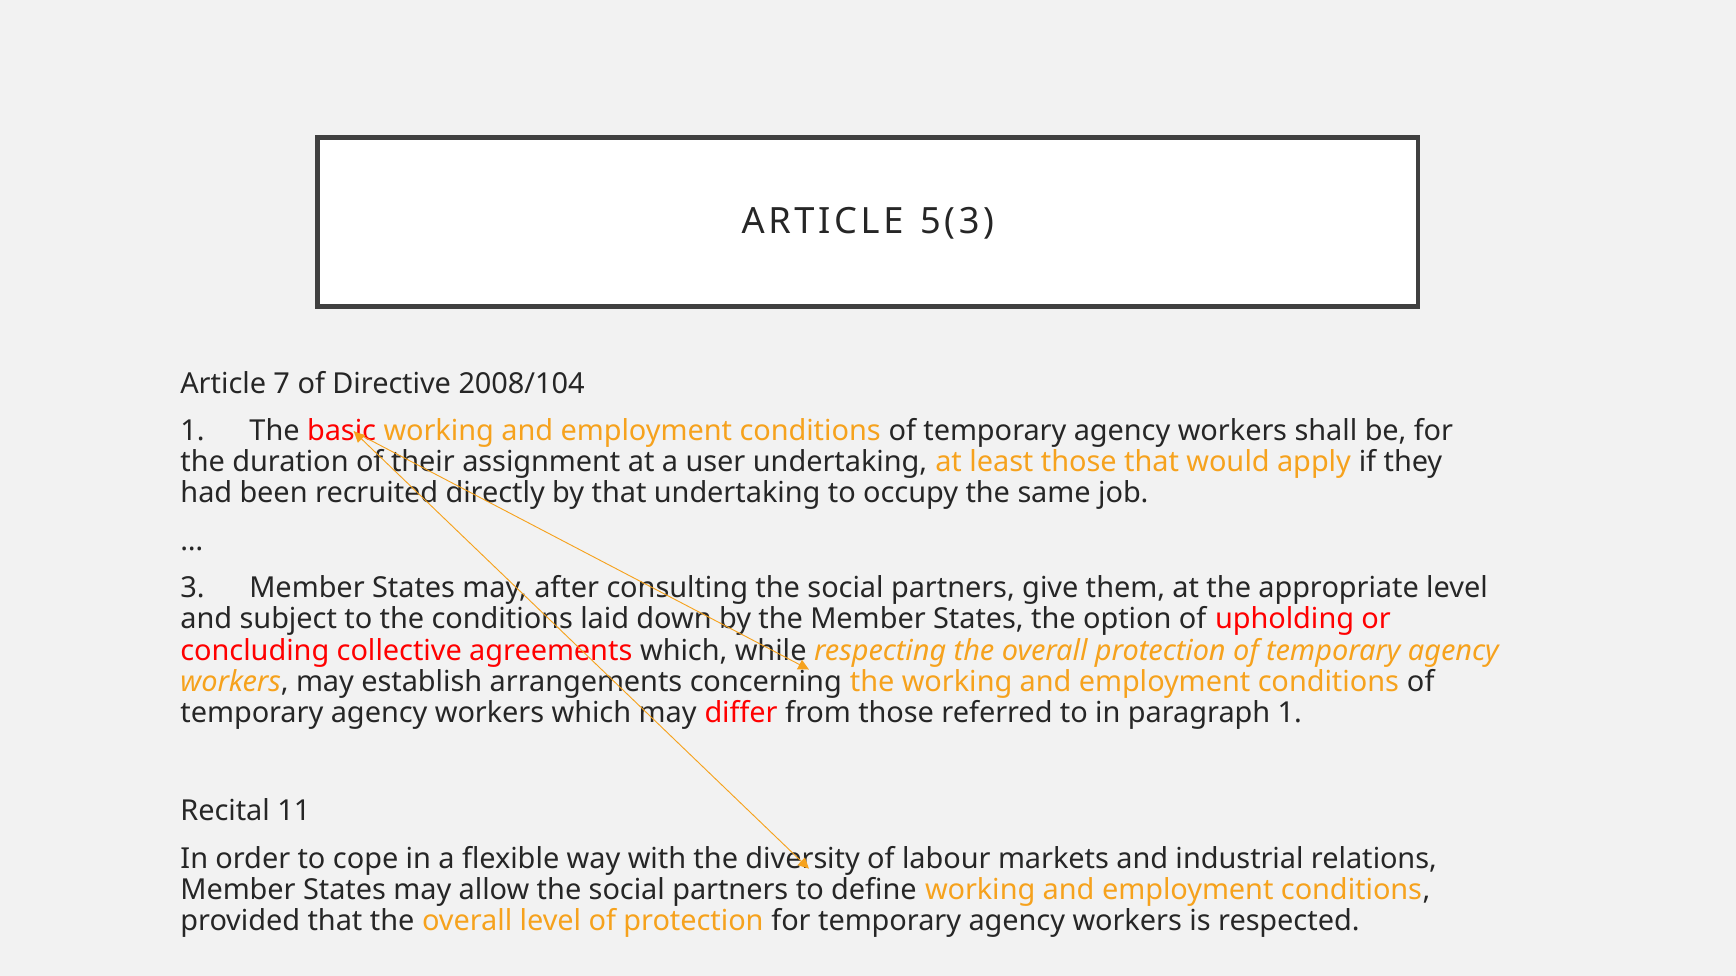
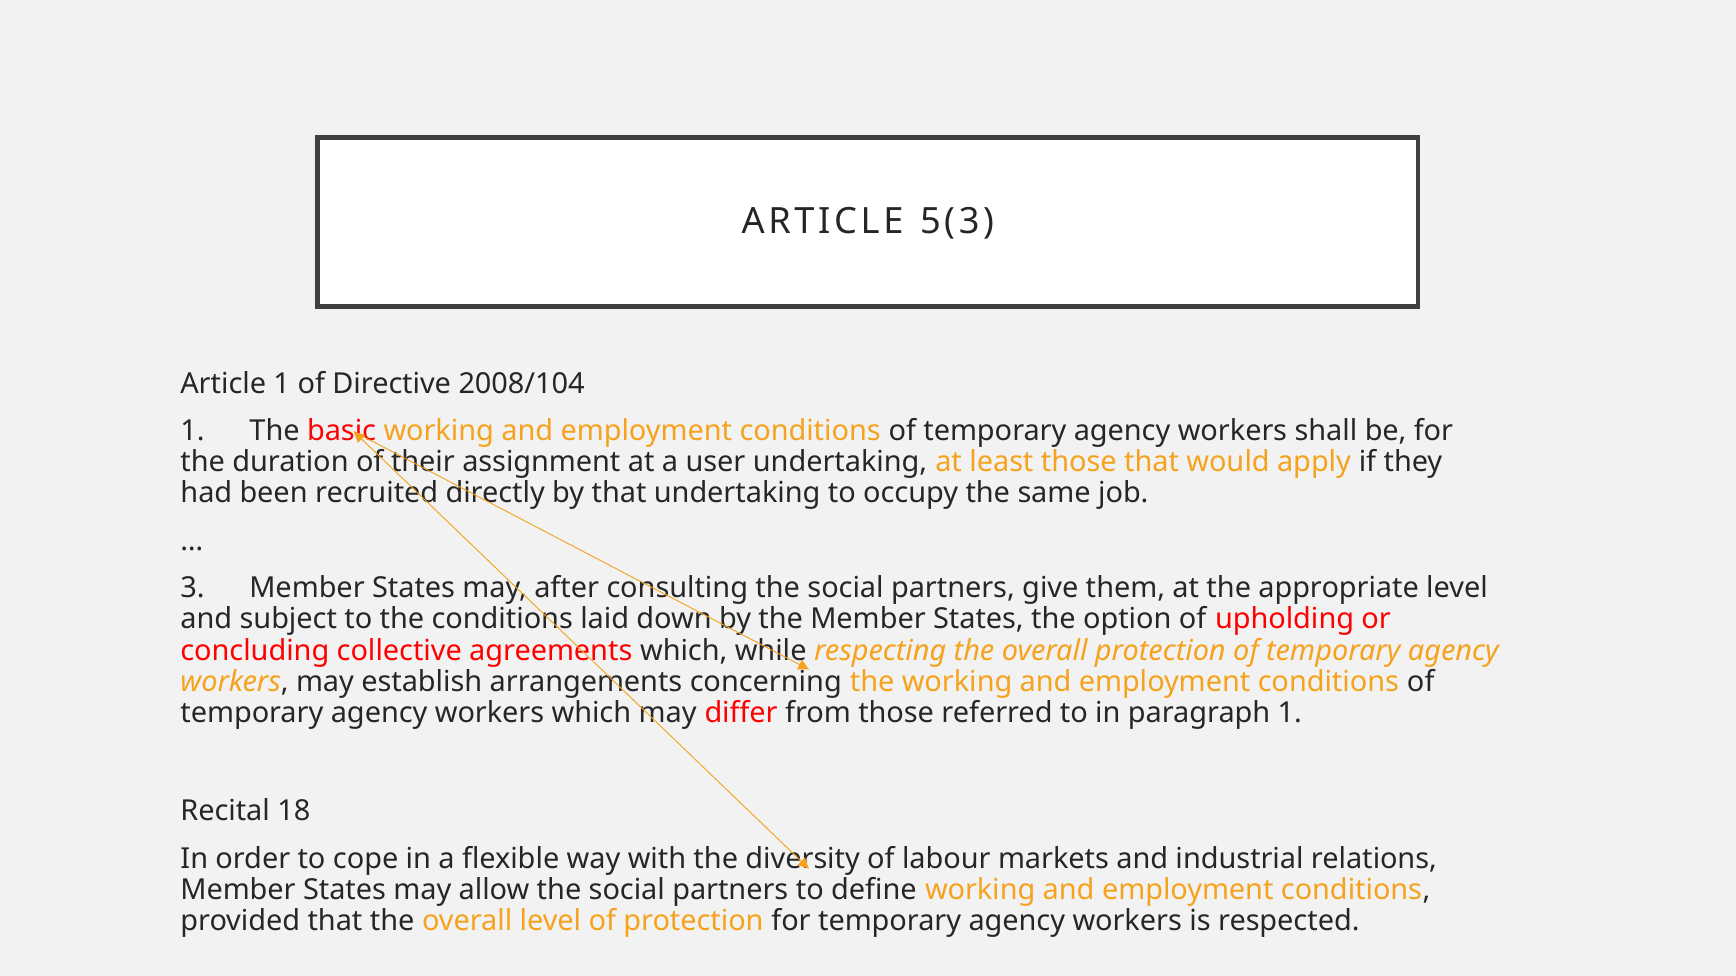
Article 7: 7 -> 1
11: 11 -> 18
